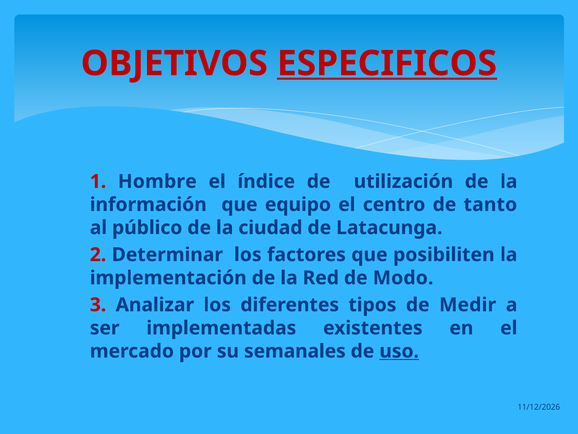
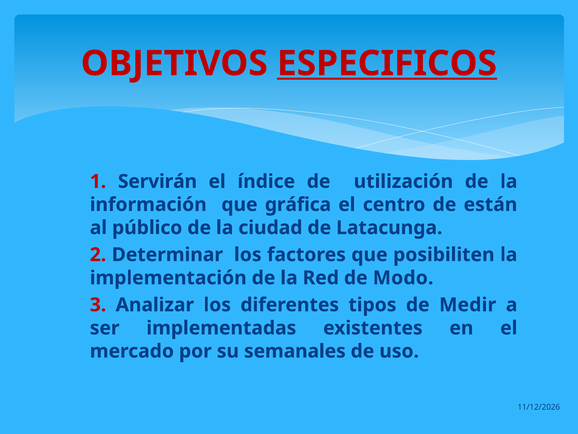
Hombre: Hombre -> Servirán
equipo: equipo -> gráfica
tanto: tanto -> están
uso underline: present -> none
